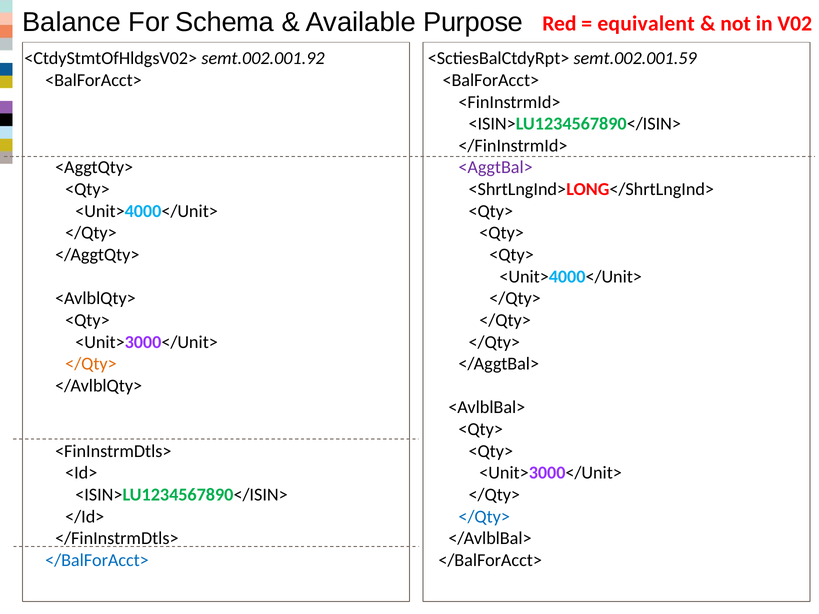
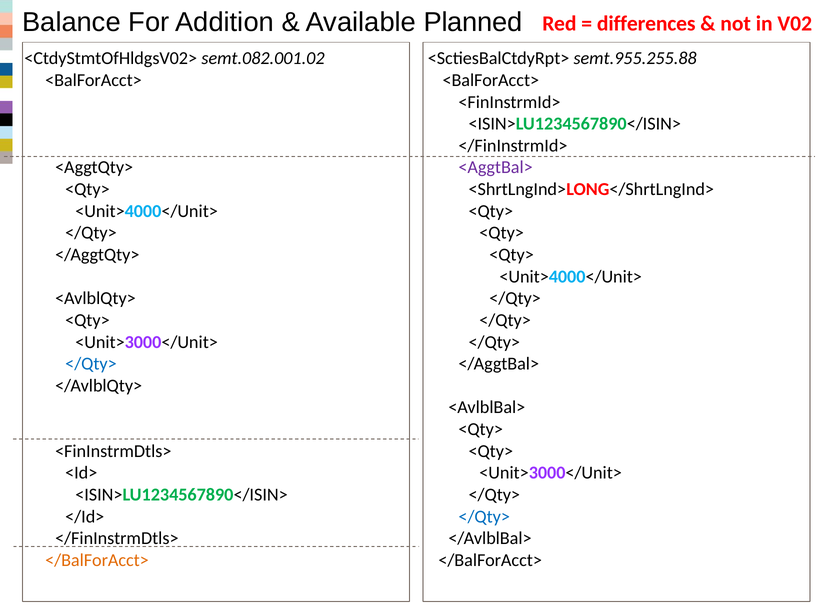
Schema: Schema -> Addition
Purpose: Purpose -> Planned
equivalent: equivalent -> differences
semt.002.001.92: semt.002.001.92 -> semt.082.001.02
semt.002.001.59: semt.002.001.59 -> semt.955.255.88
</Qty> at (91, 364) colour: orange -> blue
</BalForAcct> at (97, 560) colour: blue -> orange
